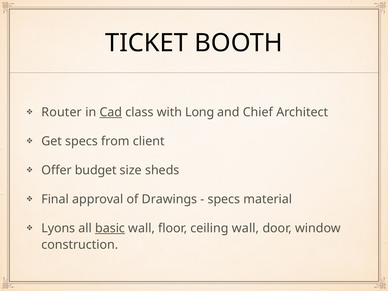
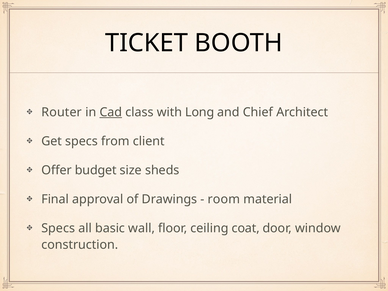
specs at (224, 199): specs -> room
Lyons at (58, 228): Lyons -> Specs
basic underline: present -> none
ceiling wall: wall -> coat
